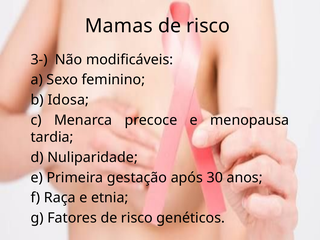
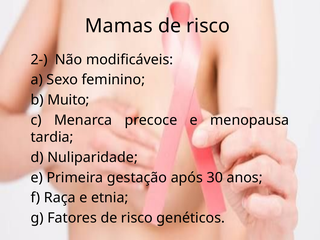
3-: 3- -> 2-
Idosa: Idosa -> Muito
